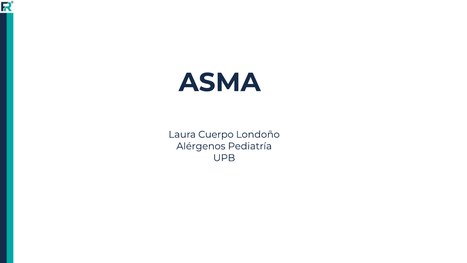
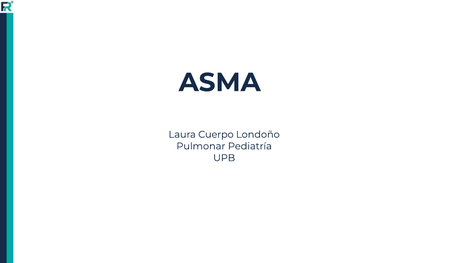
Alérgenos: Alérgenos -> Pulmonar
